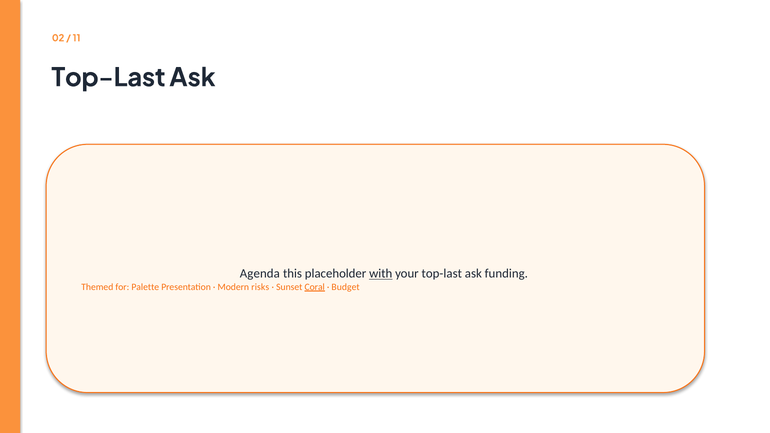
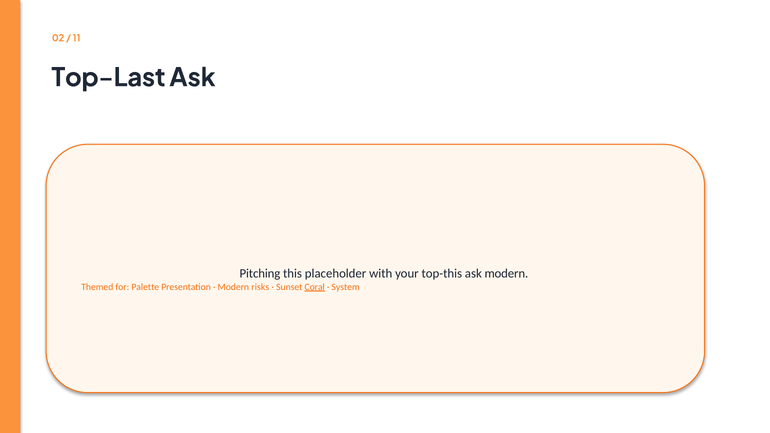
Agenda: Agenda -> Pitching
with underline: present -> none
your top-last: top-last -> top-this
ask funding: funding -> modern
Budget: Budget -> System
